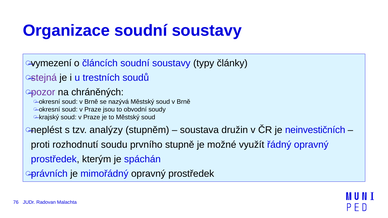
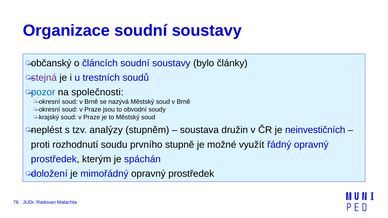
vymezení: vymezení -> občanský
typy: typy -> bylo
pozor colour: purple -> blue
chráněných: chráněných -> společnosti
právních: právních -> doložení
